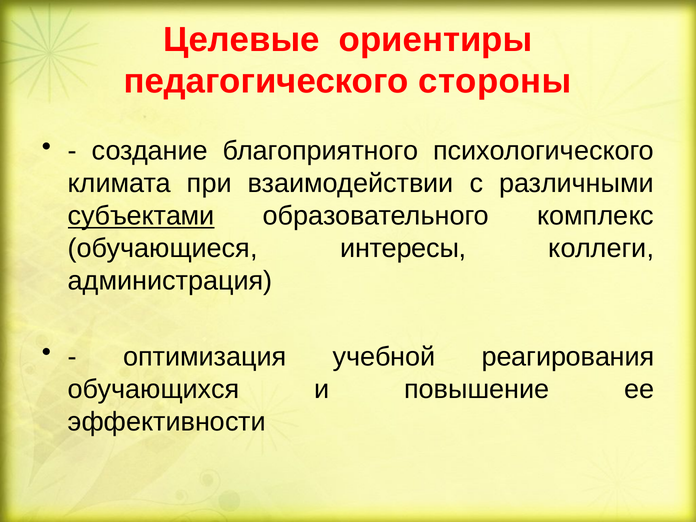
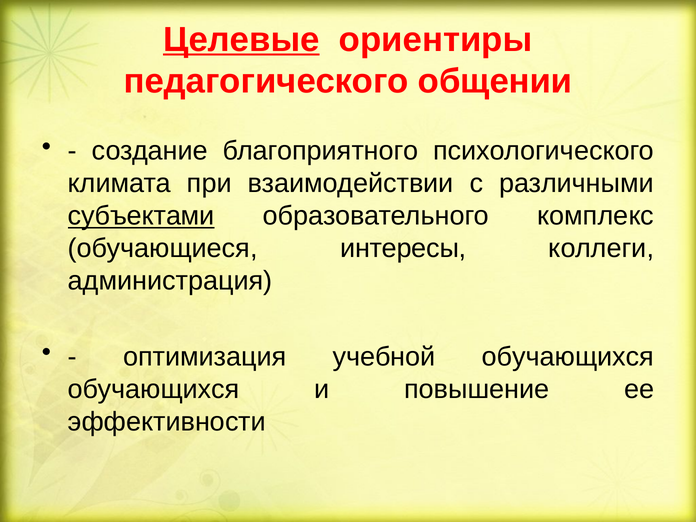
Целевые underline: none -> present
стороны: стороны -> общении
учебной реагирования: реагирования -> обучающихся
